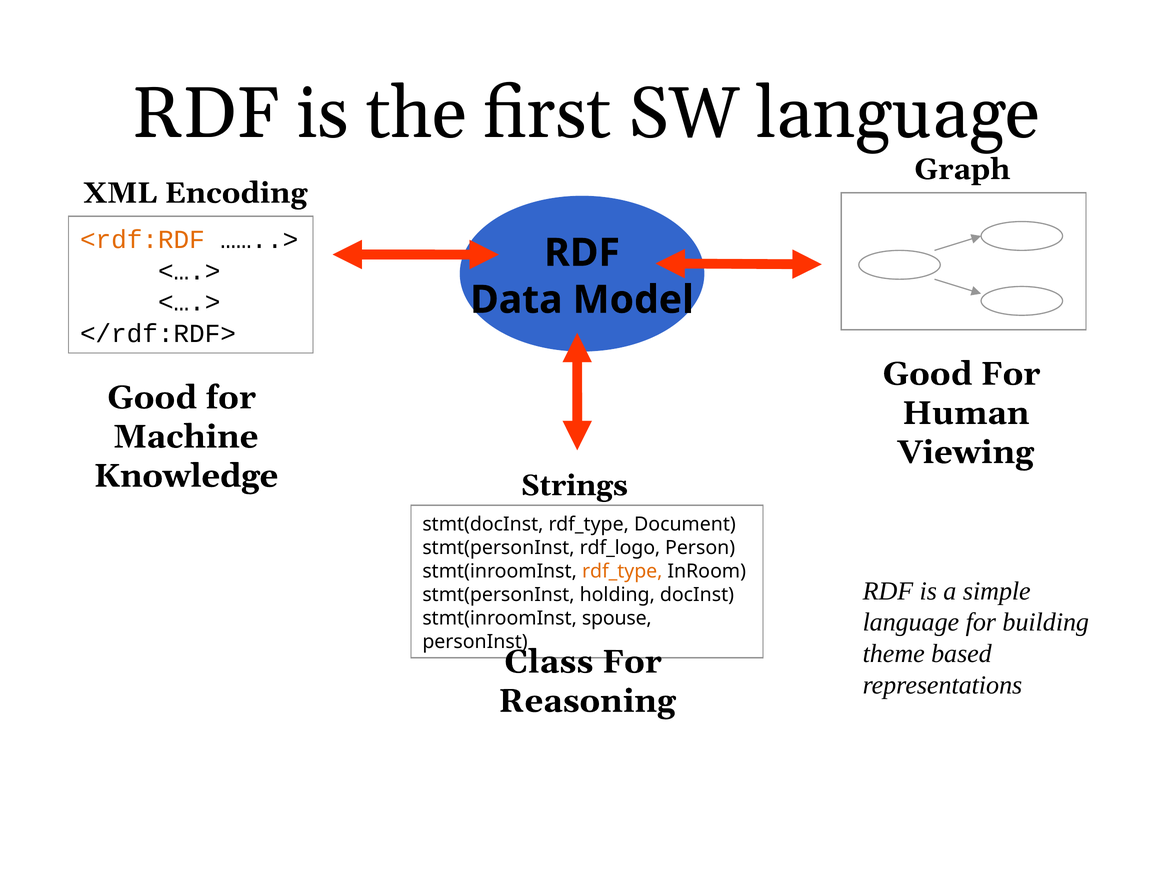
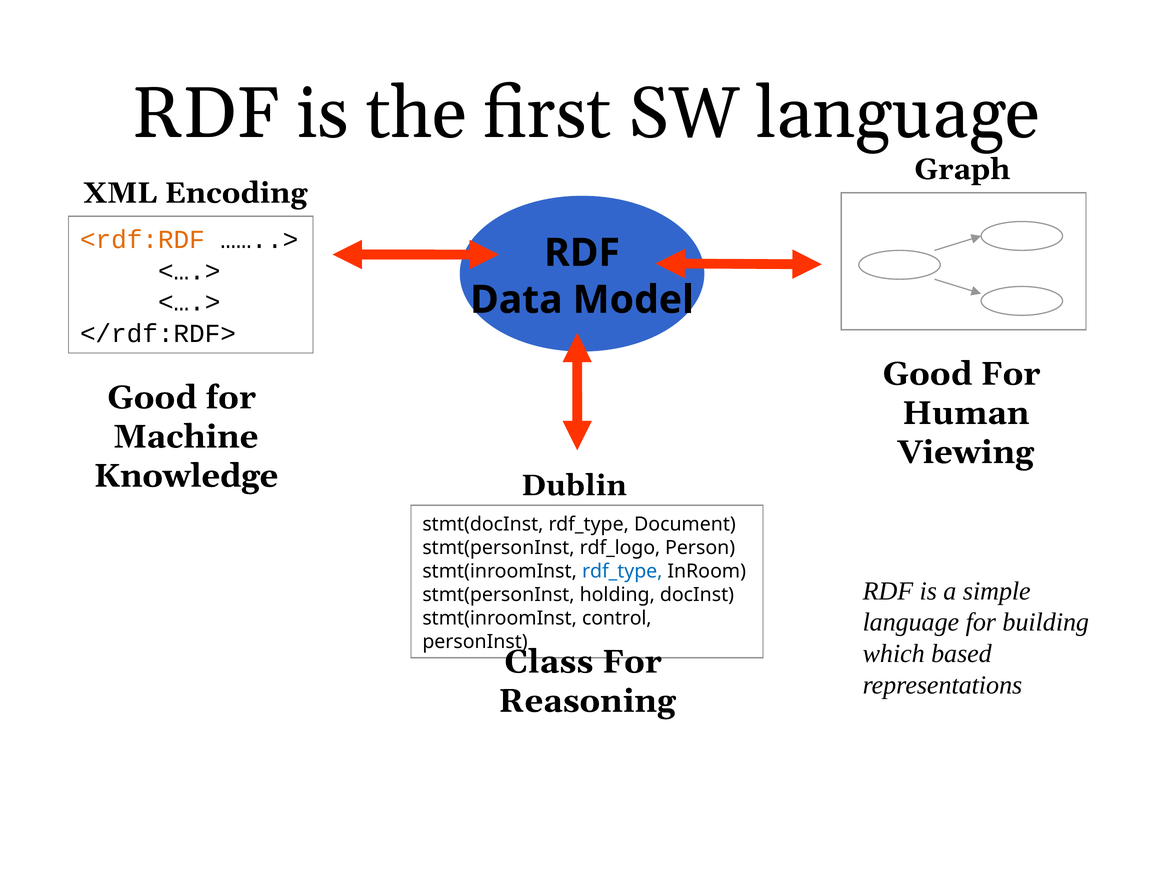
Strings: Strings -> Dublin
rdf_type at (622, 571) colour: orange -> blue
spouse: spouse -> control
theme: theme -> which
